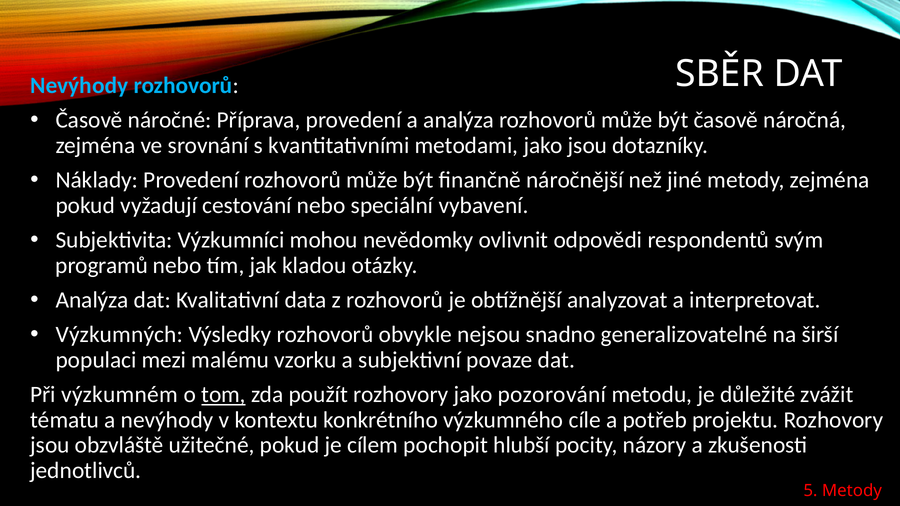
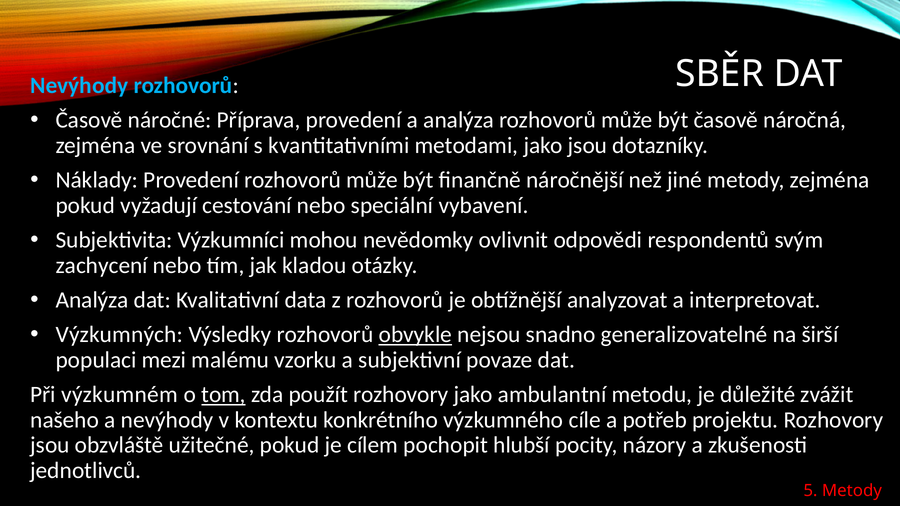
programů: programů -> zachycení
obvykle underline: none -> present
pozorování: pozorování -> ambulantní
tématu: tématu -> našeho
